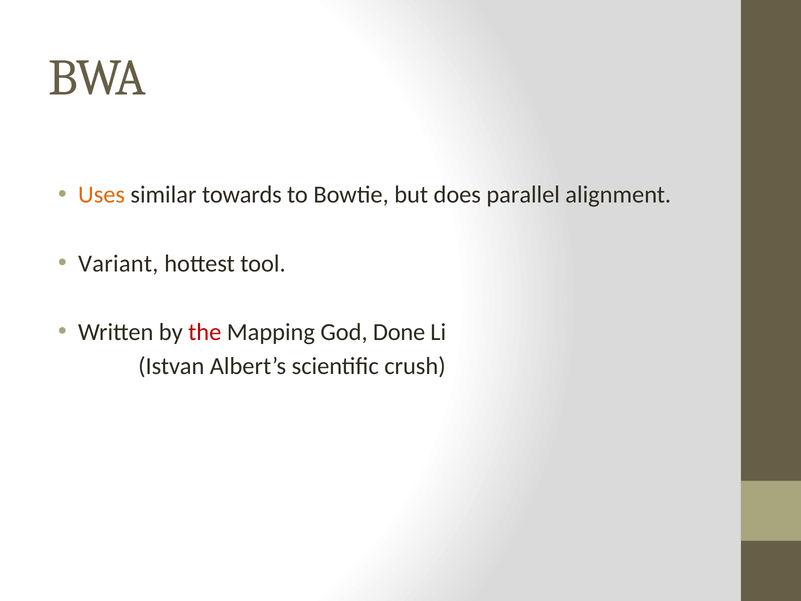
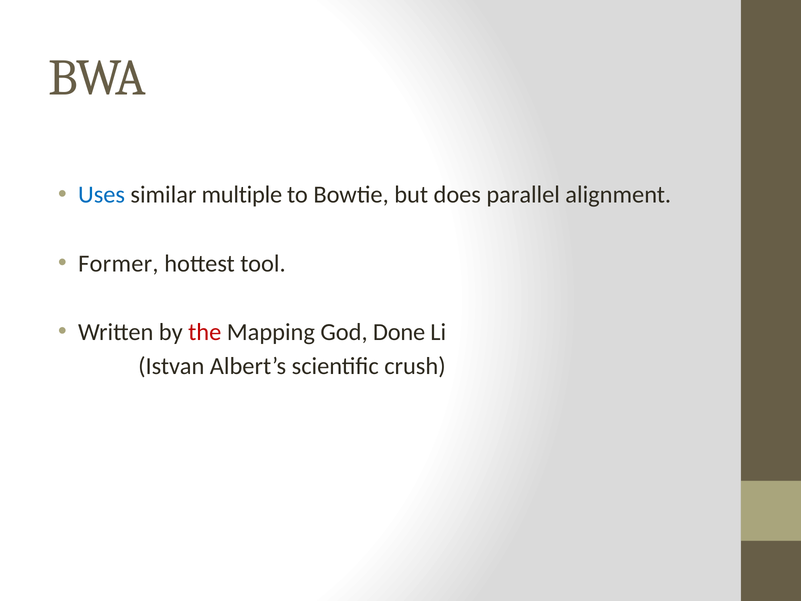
Uses colour: orange -> blue
towards: towards -> multiple
Variant: Variant -> Former
